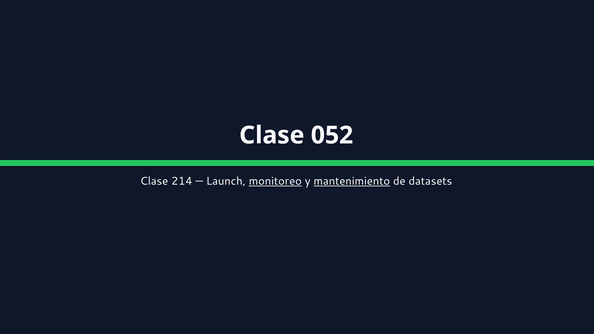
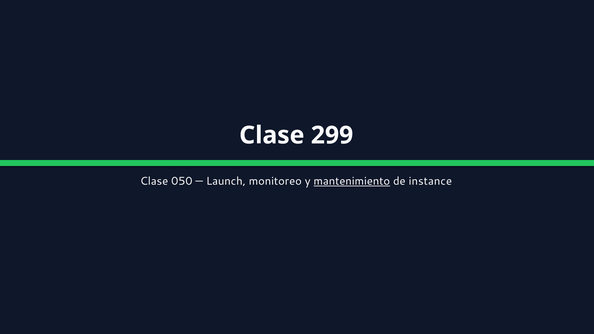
052: 052 -> 299
214: 214 -> 050
monitoreo underline: present -> none
datasets: datasets -> instance
